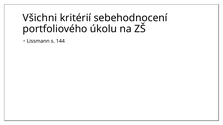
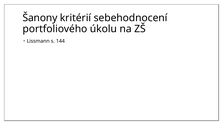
Všichni: Všichni -> Šanony
